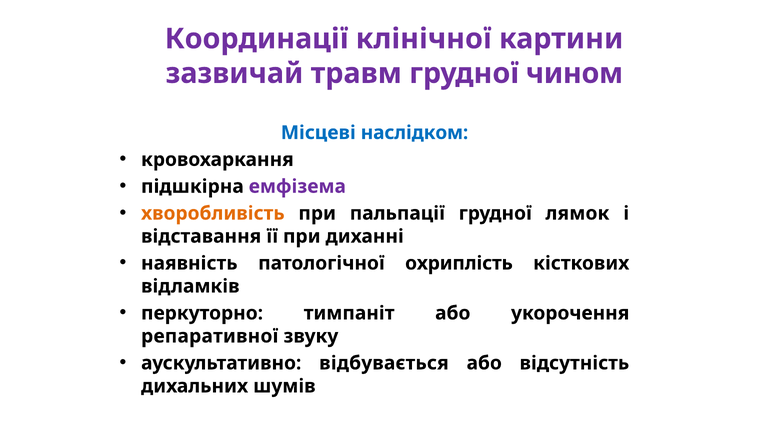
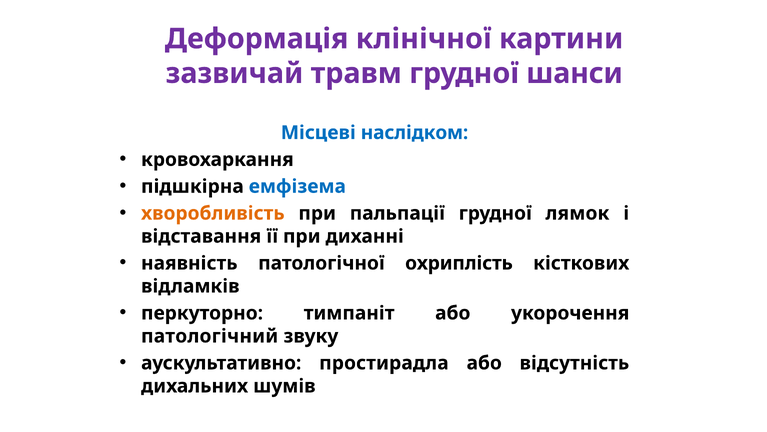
Координації: Координації -> Деформація
чином: чином -> шанси
емфізема colour: purple -> blue
репаративної: репаративної -> патологічний
відбувається: відбувається -> простирадла
